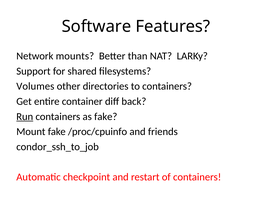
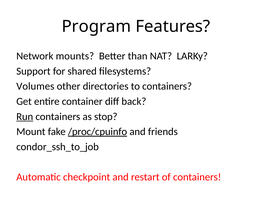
Software: Software -> Program
as fake: fake -> stop
/proc/cpuinfo underline: none -> present
